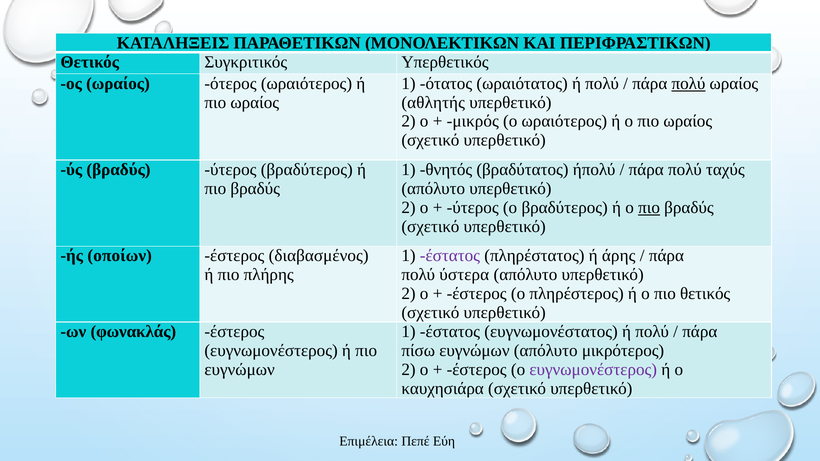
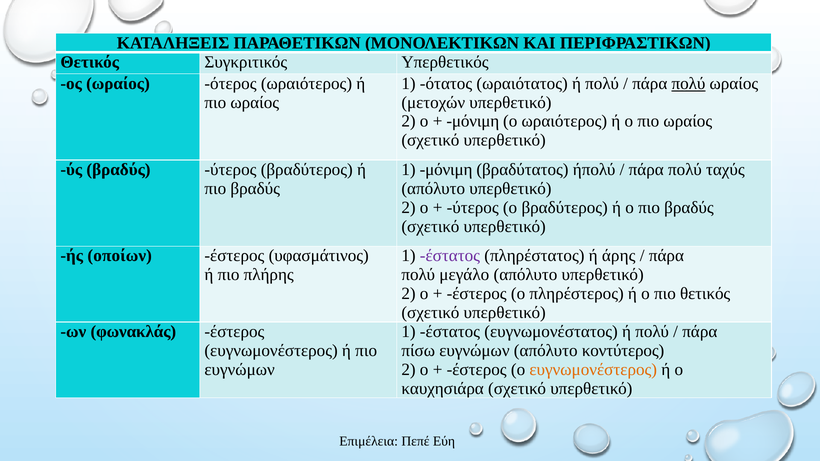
αθλητής: αθλητής -> μετοχών
μικρός at (473, 121): μικρός -> μόνιμη
1 θνητός: θνητός -> μόνιμη
πιο at (649, 208) underline: present -> none
διαβασμένος: διαβασμένος -> υφασμάτινος
ύστερα: ύστερα -> μεγάλο
μικρότερος: μικρότερος -> κοντύτερος
ευγνωμονέστερος at (593, 370) colour: purple -> orange
